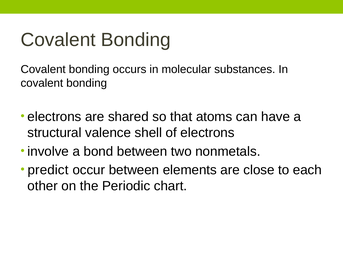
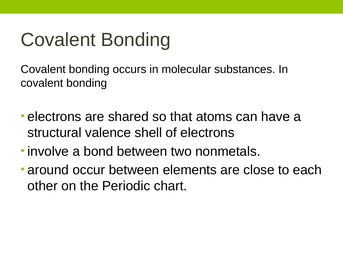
predict: predict -> around
